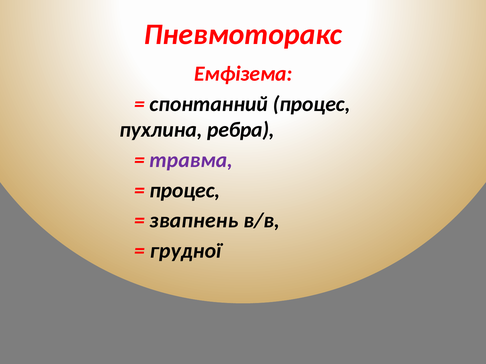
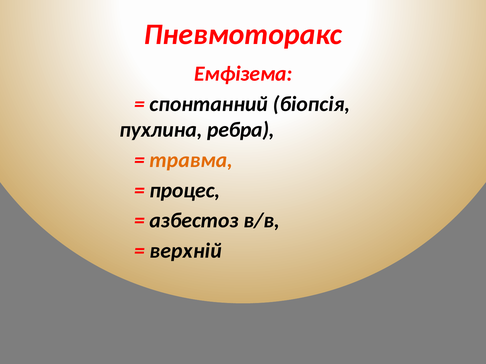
спонтанний процес: процес -> біопсія
травма colour: purple -> orange
звапнень: звапнень -> азбестоз
грудної: грудної -> верхній
